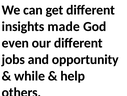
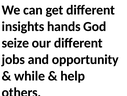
made: made -> hands
even: even -> seize
